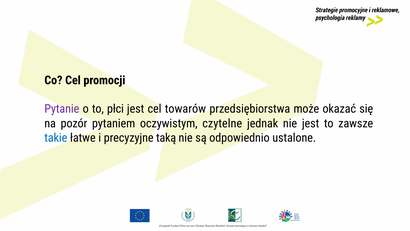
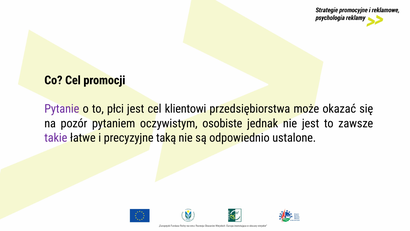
towarów: towarów -> klientowi
czytelne: czytelne -> osobiste
takie colour: blue -> purple
